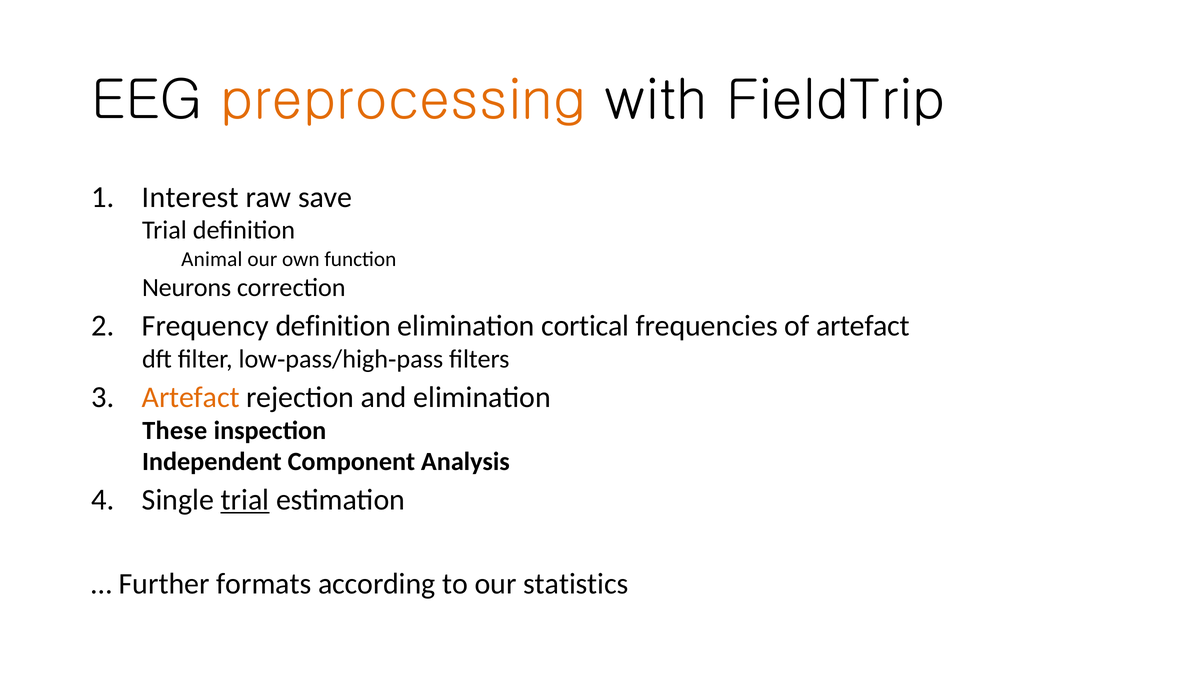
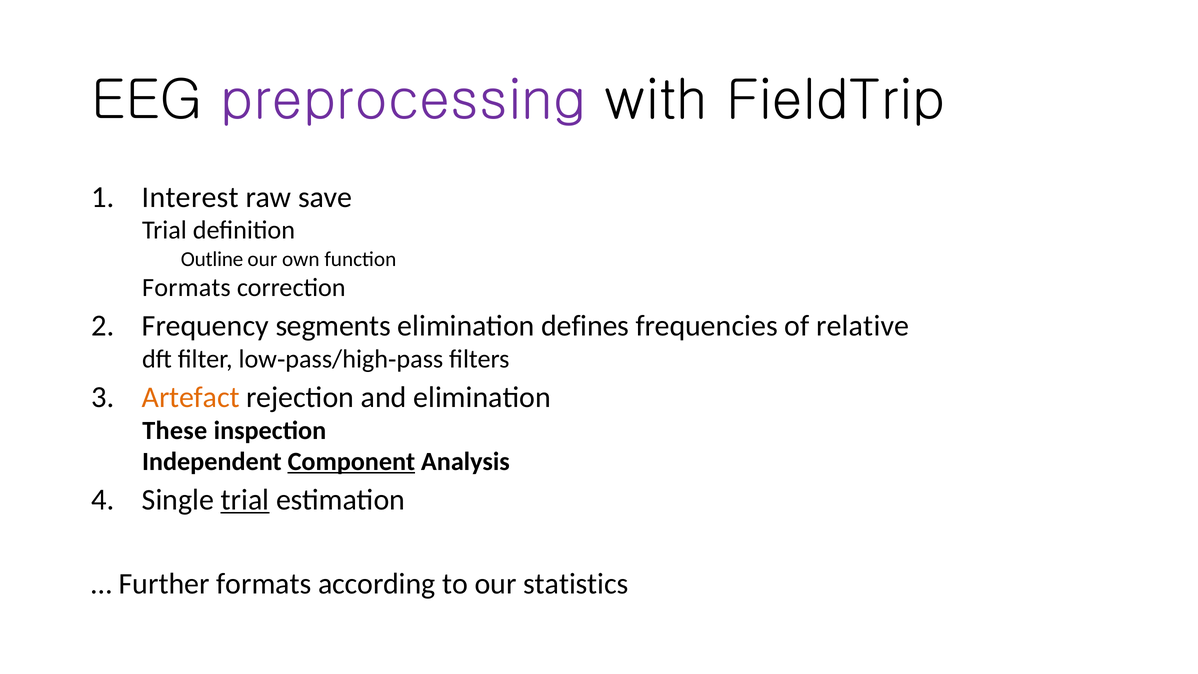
preprocessing colour: orange -> purple
Animal: Animal -> Outline
Neurons at (187, 288): Neurons -> Formats
Frequency definition: definition -> segments
cortical: cortical -> defines
of artefact: artefact -> relative
Component underline: none -> present
